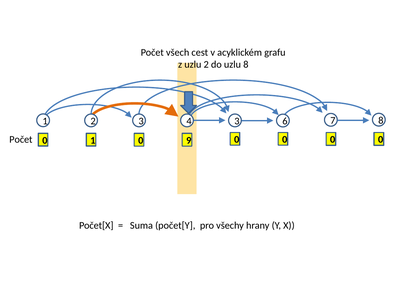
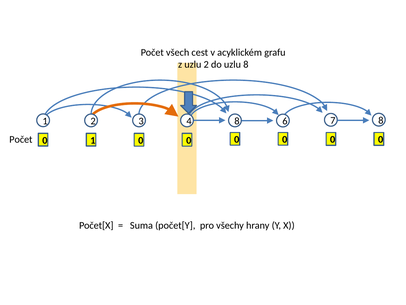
3 3: 3 -> 8
1 0 9: 9 -> 0
